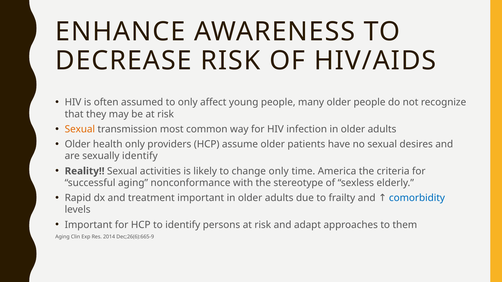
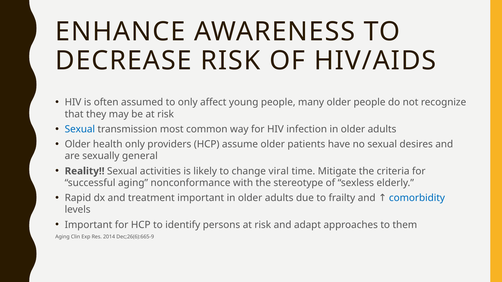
Sexual at (80, 129) colour: orange -> blue
sexually identify: identify -> general
change only: only -> viral
America: America -> Mitigate
